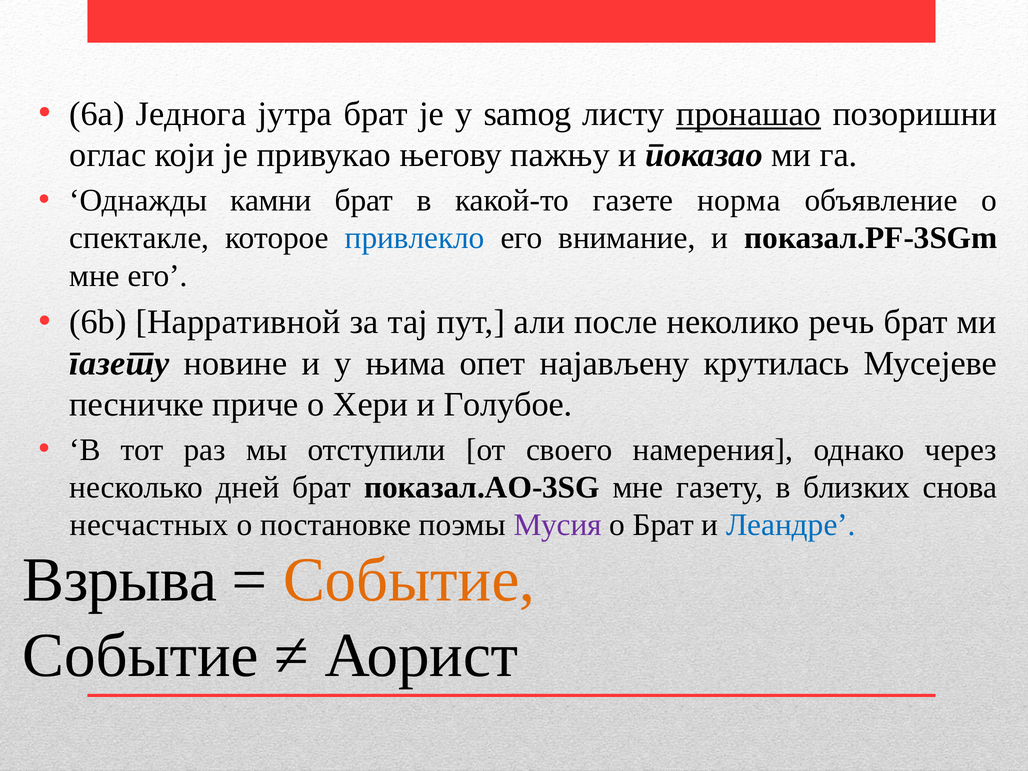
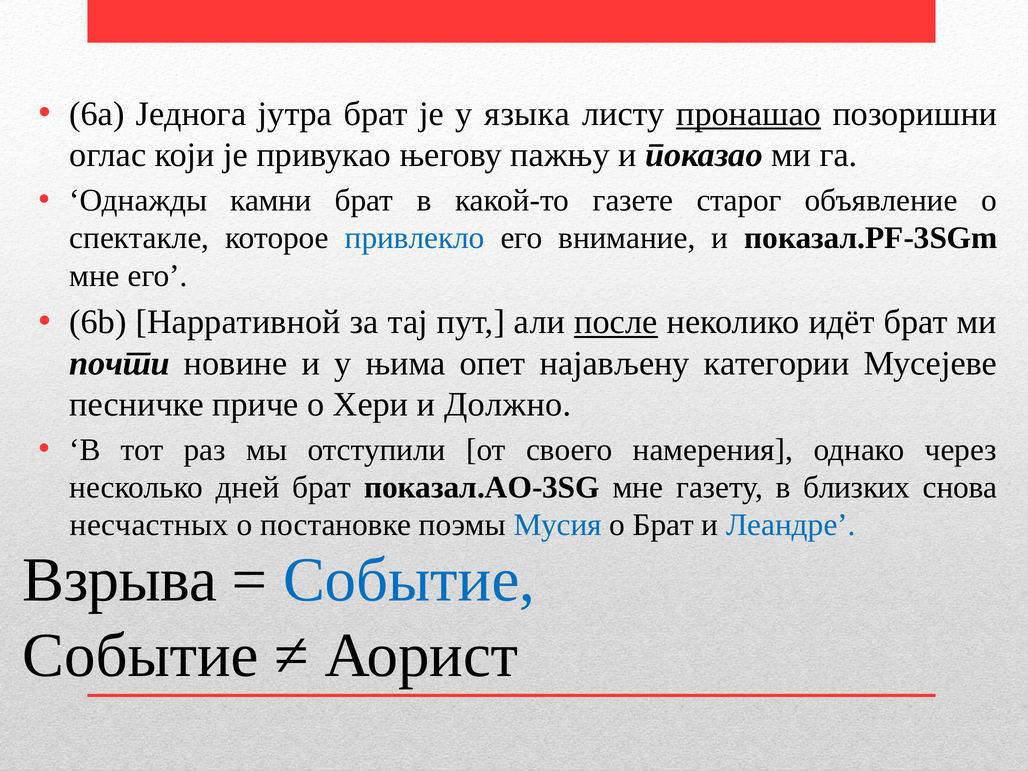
samog: samog -> языка
норма: норма -> старог
после underline: none -> present
речь: речь -> идёт
газету at (119, 363): газету -> почти
крутилась: крутилась -> категории
Голубое: Голубое -> Должно
Мусия colour: purple -> blue
Событие at (409, 580) colour: orange -> blue
